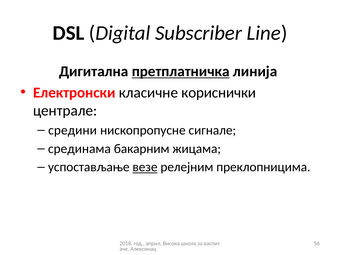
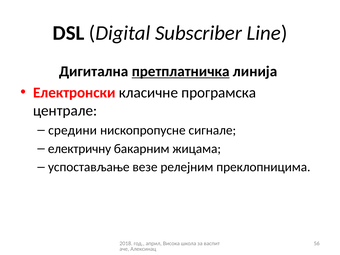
кoриснички: кoриснички -> програмска
срединама: срединама -> електричну
везе underline: present -> none
